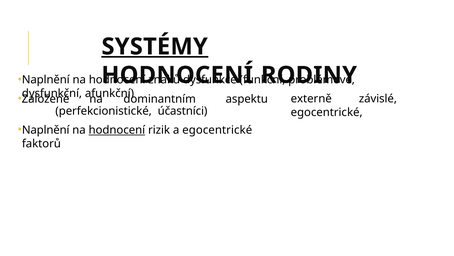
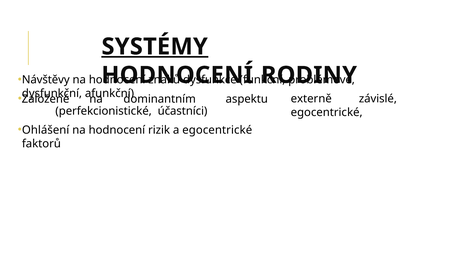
Naplnění at (46, 80): Naplnění -> Návštěvy
Naplnění at (46, 130): Naplnění -> Ohlášení
hodnocení at (117, 130) underline: present -> none
